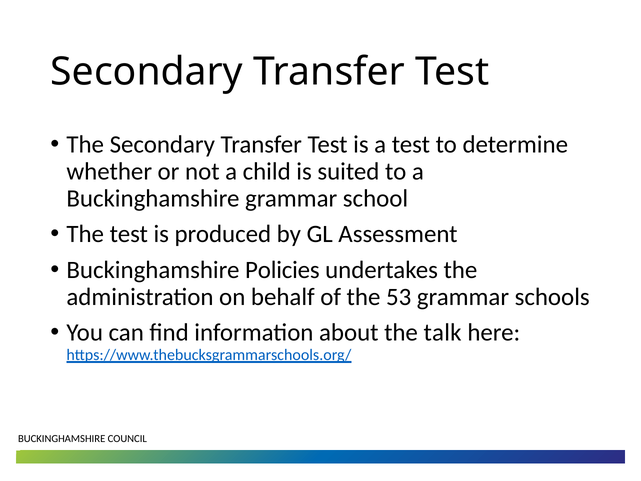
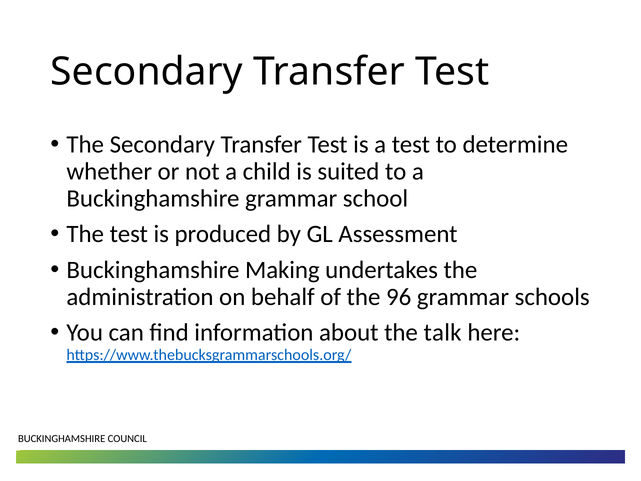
Policies: Policies -> Making
53: 53 -> 96
